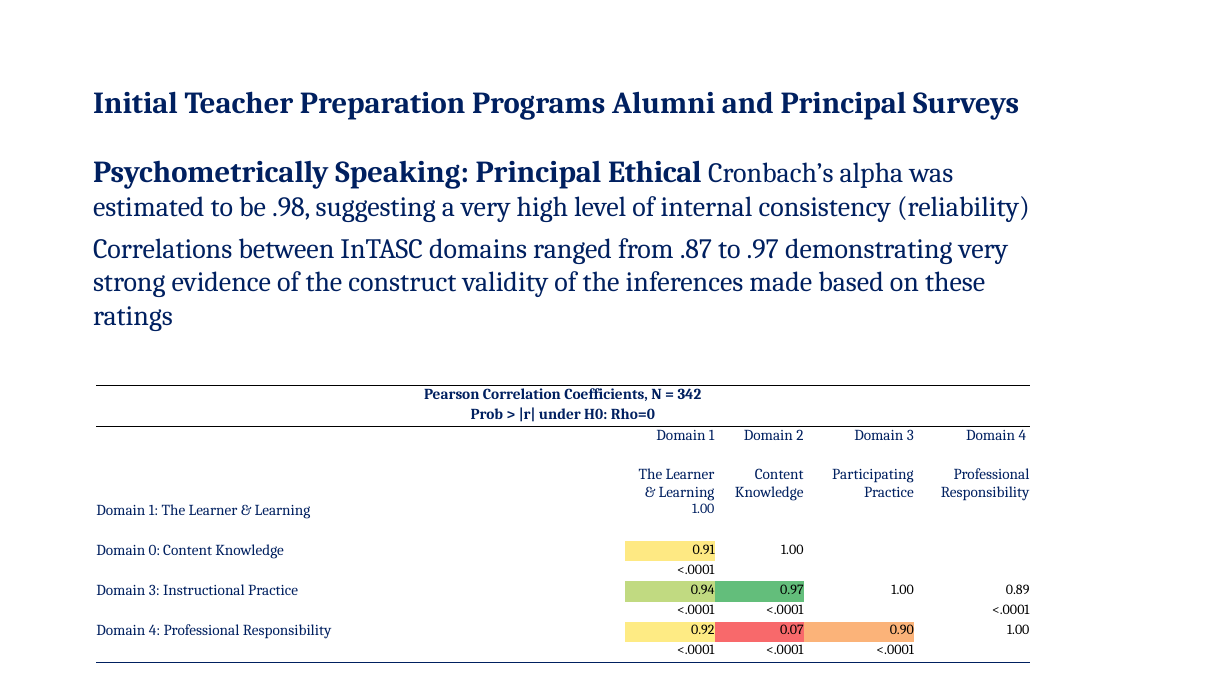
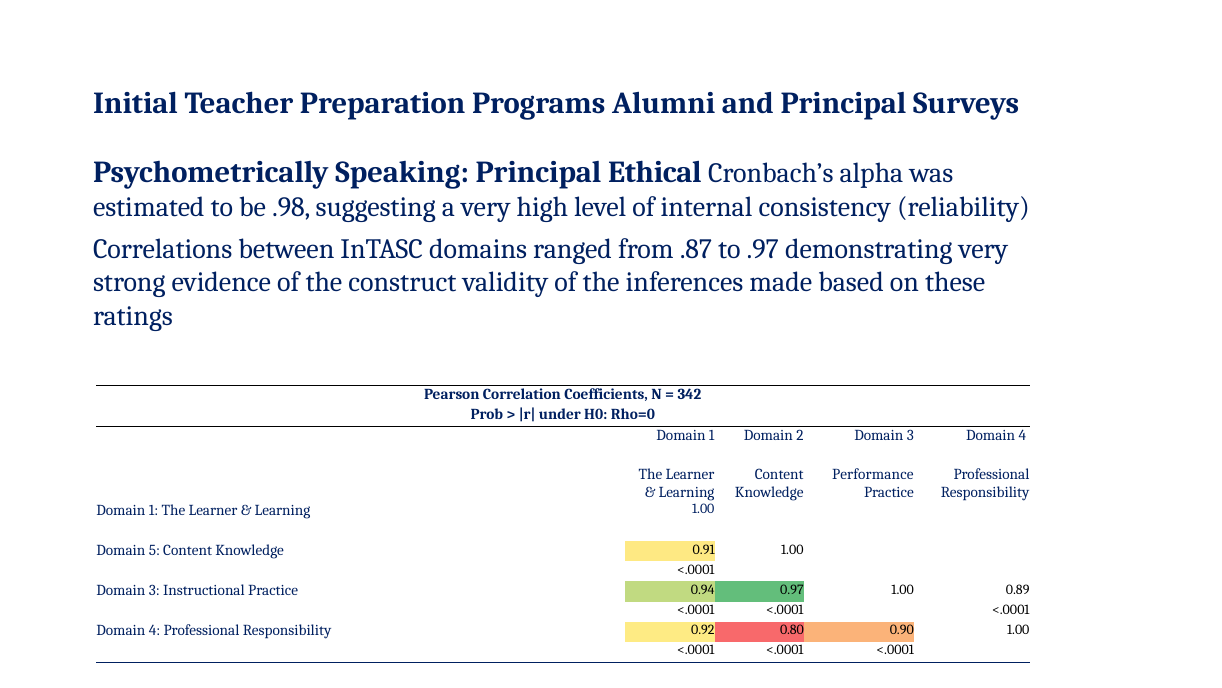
Participating: Participating -> Performance
0: 0 -> 5
0.07: 0.07 -> 0.80
